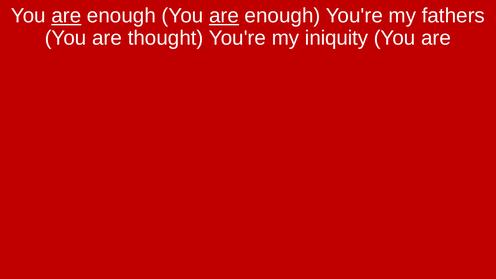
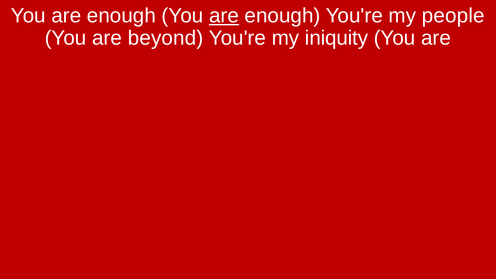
are at (66, 16) underline: present -> none
fathers: fathers -> people
thought: thought -> beyond
